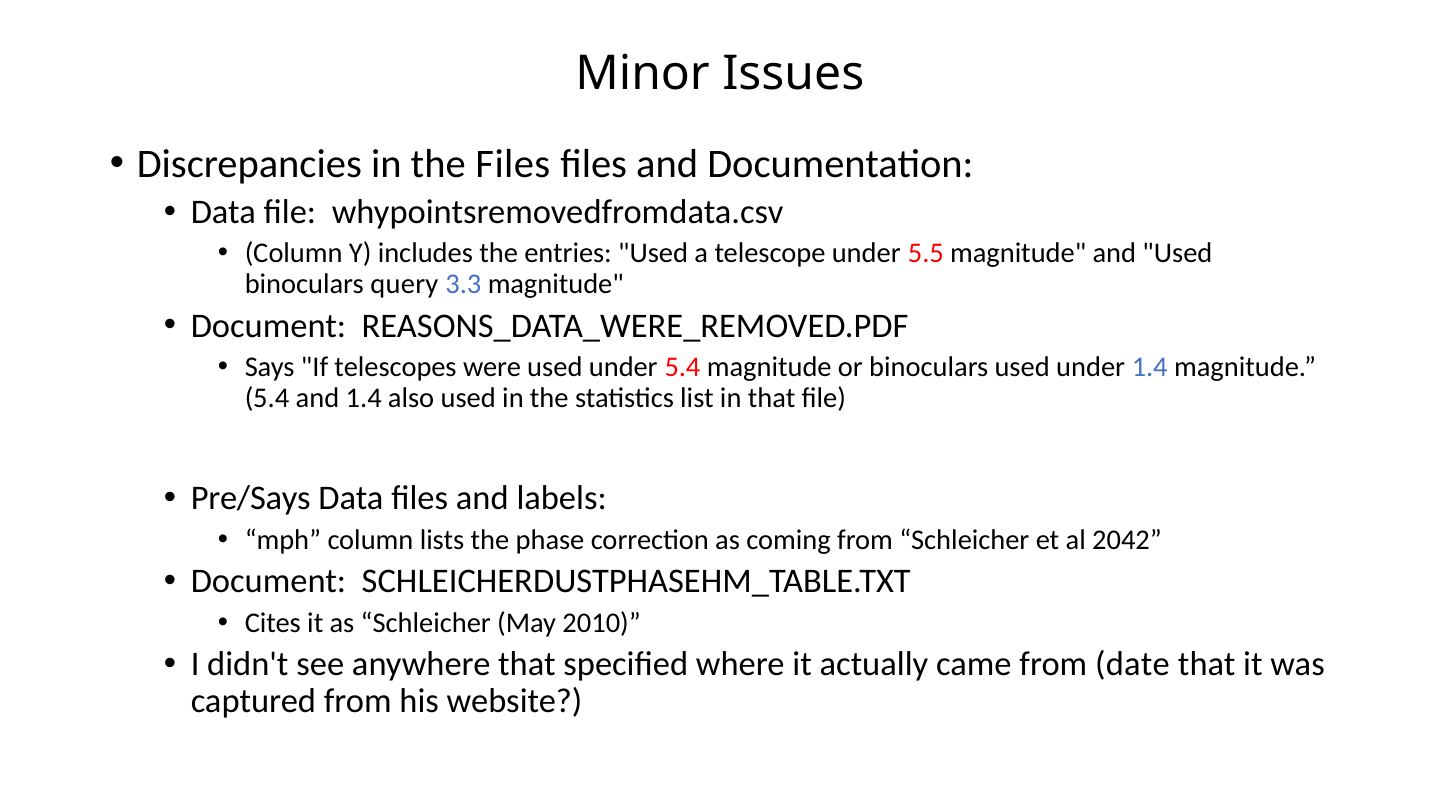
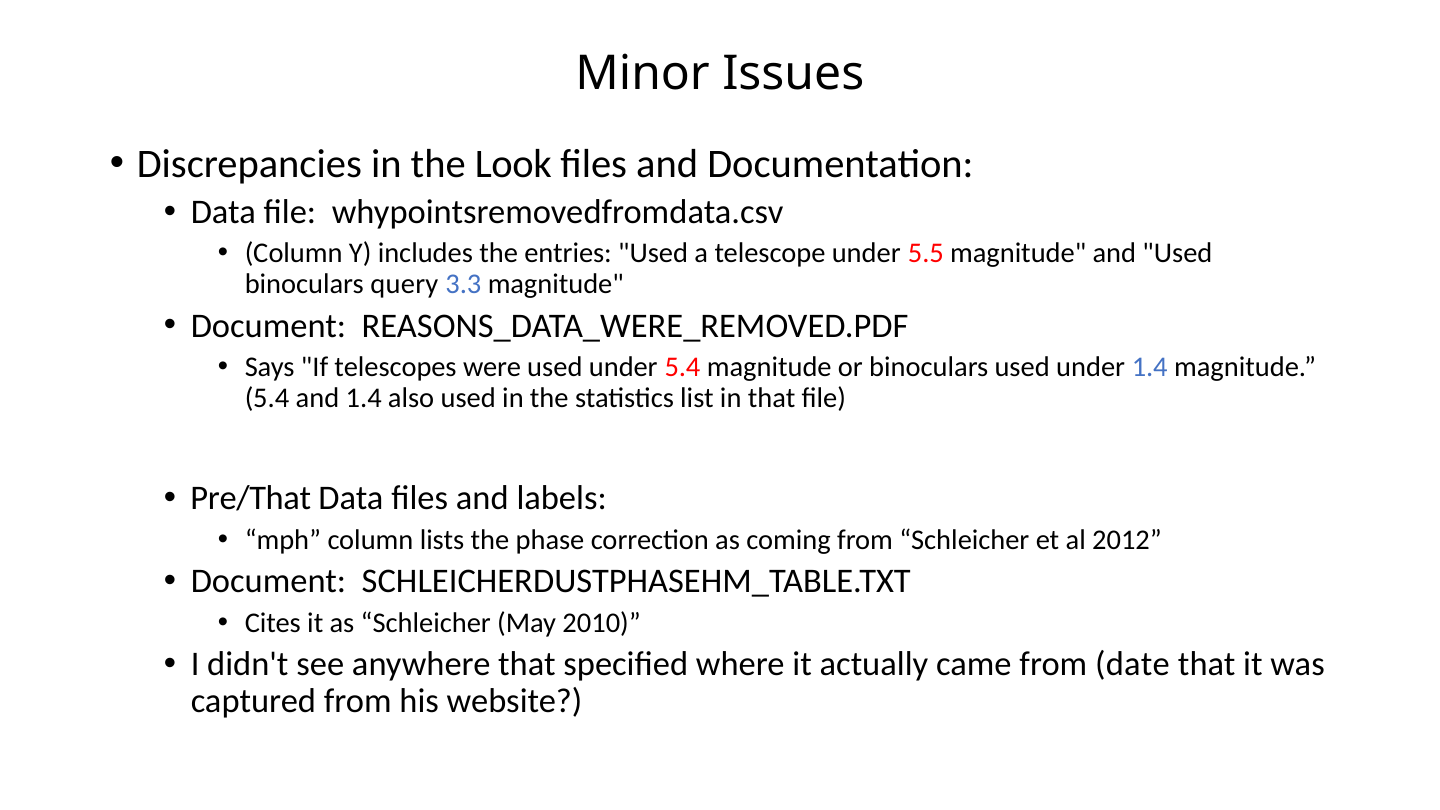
the Files: Files -> Look
Pre/Says: Pre/Says -> Pre/That
2042: 2042 -> 2012
